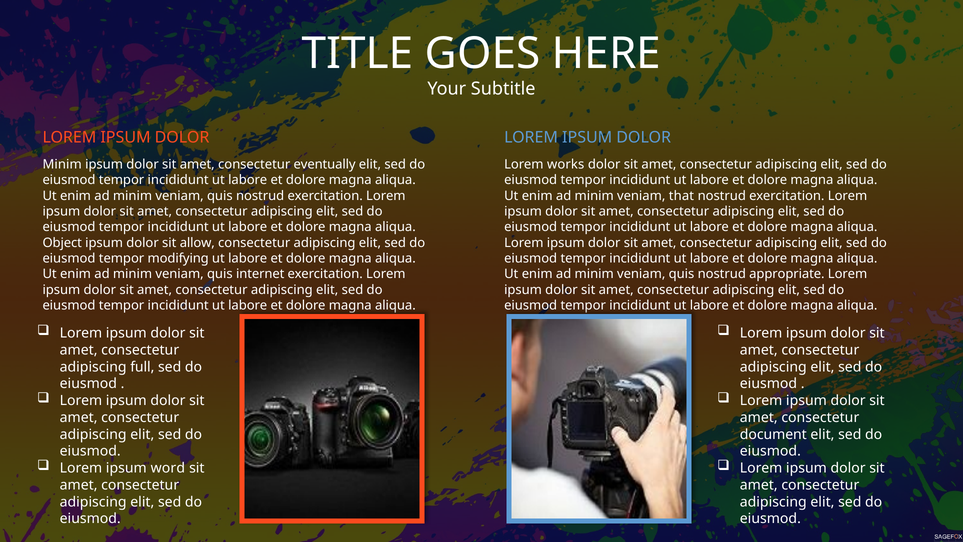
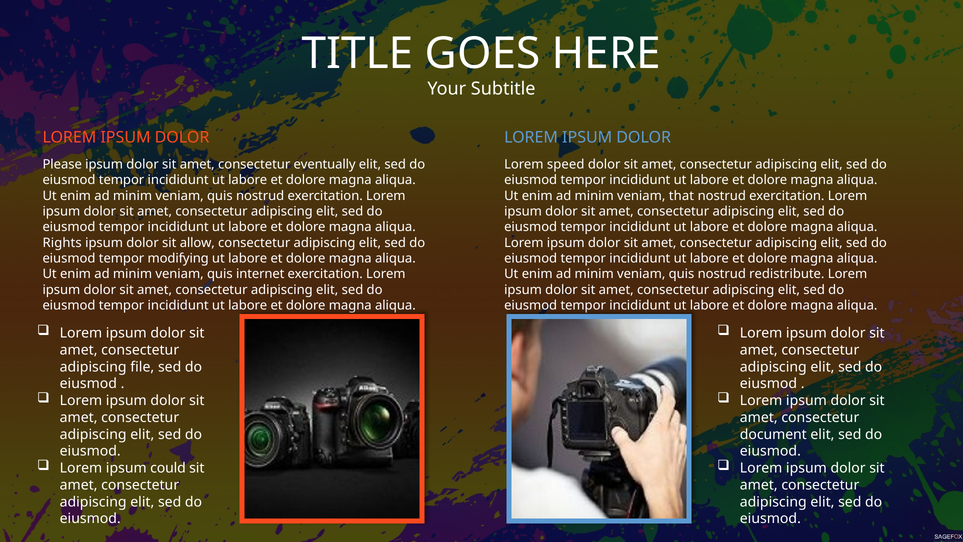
Minim at (62, 164): Minim -> Please
works: works -> speed
Object: Object -> Rights
appropriate: appropriate -> redistribute
full: full -> file
word: word -> could
